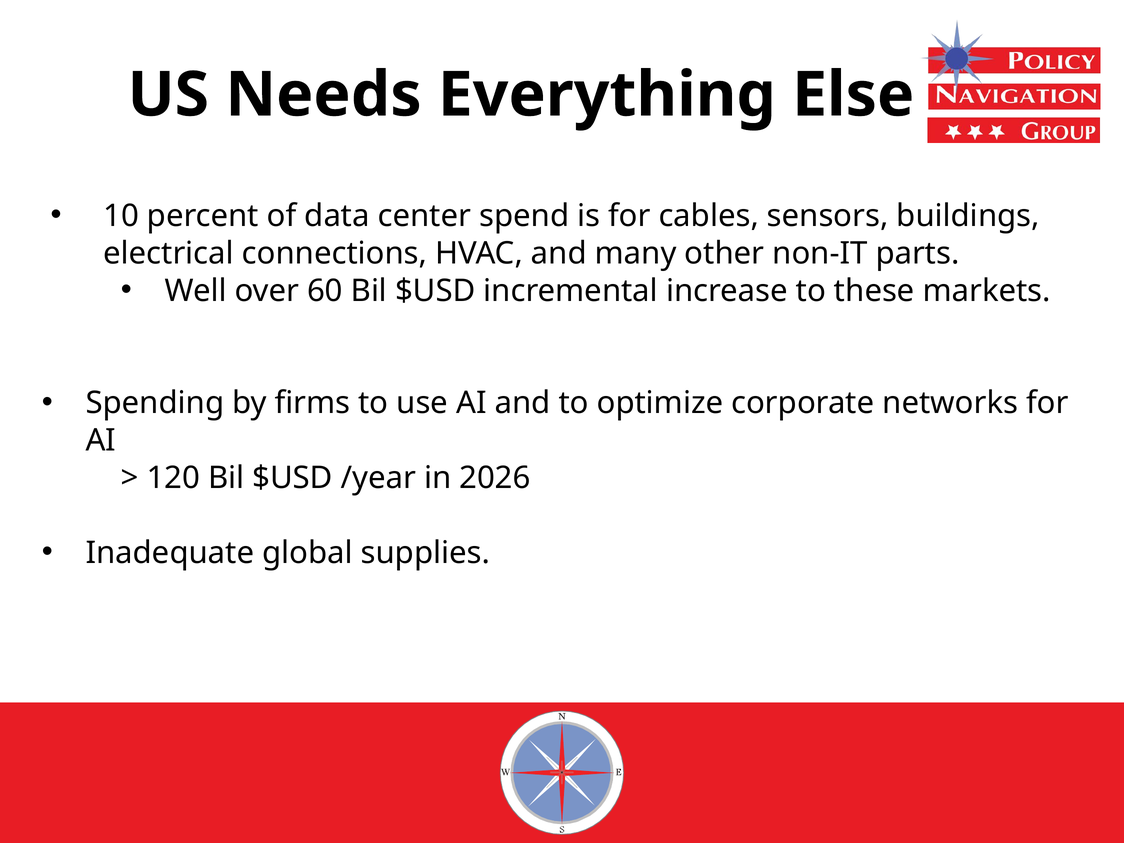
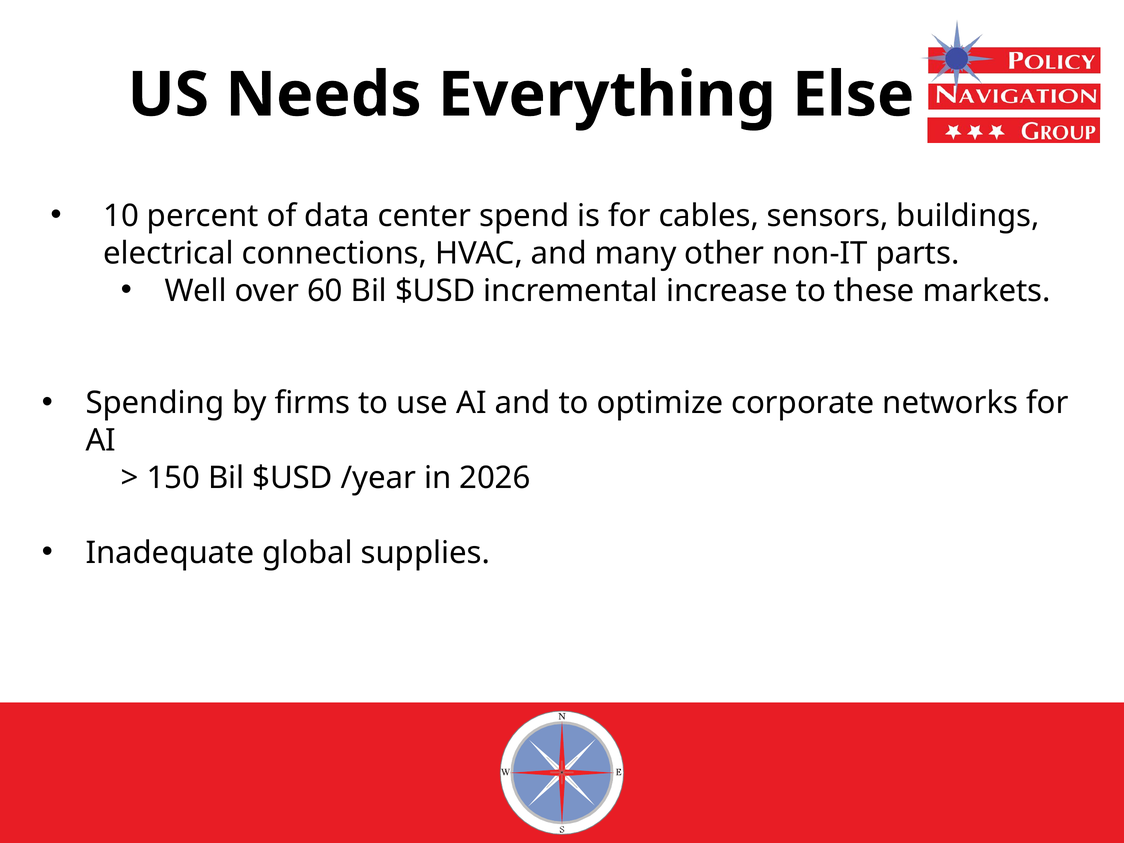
120: 120 -> 150
